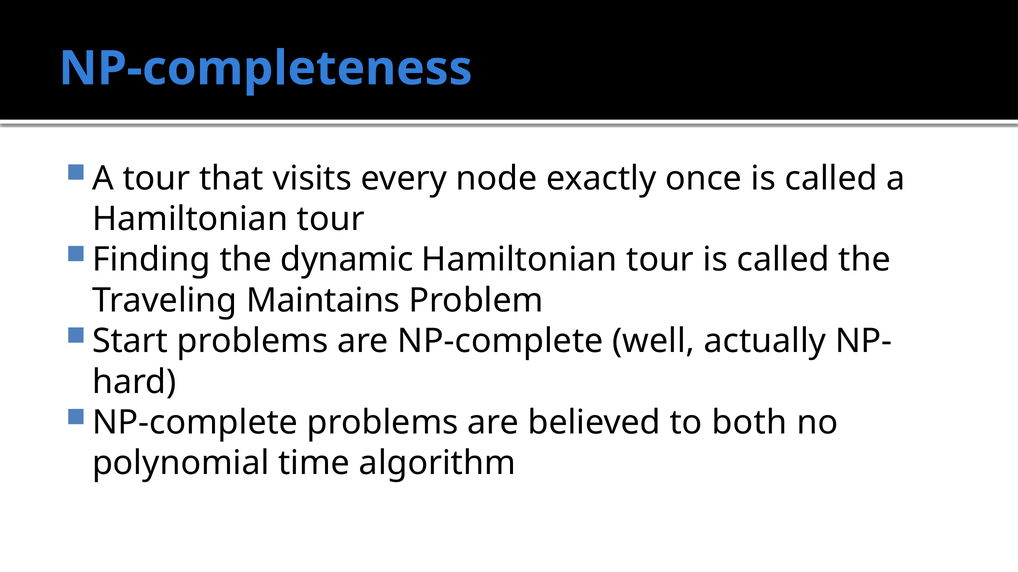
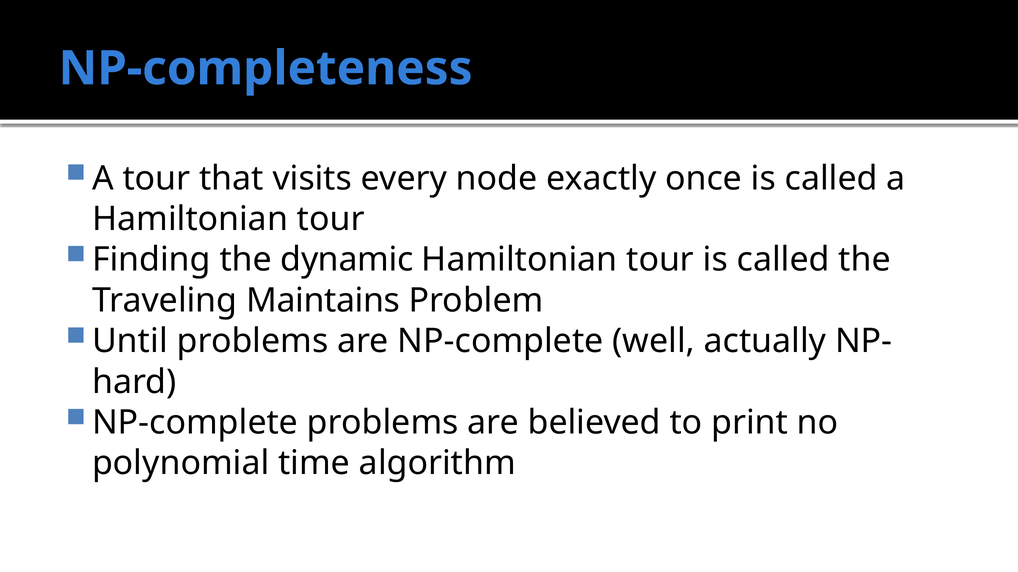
Start: Start -> Until
both: both -> print
